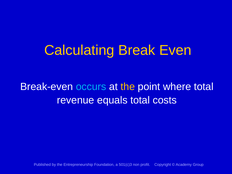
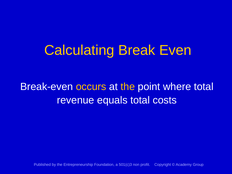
occurs colour: light blue -> yellow
